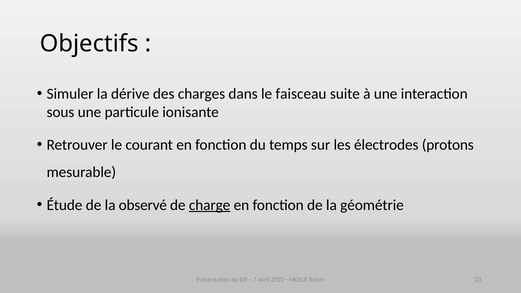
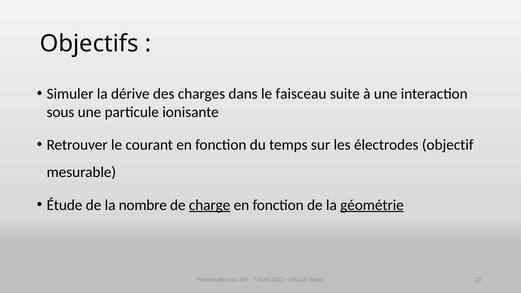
protons: protons -> objectif
observé: observé -> nombre
géométrie underline: none -> present
